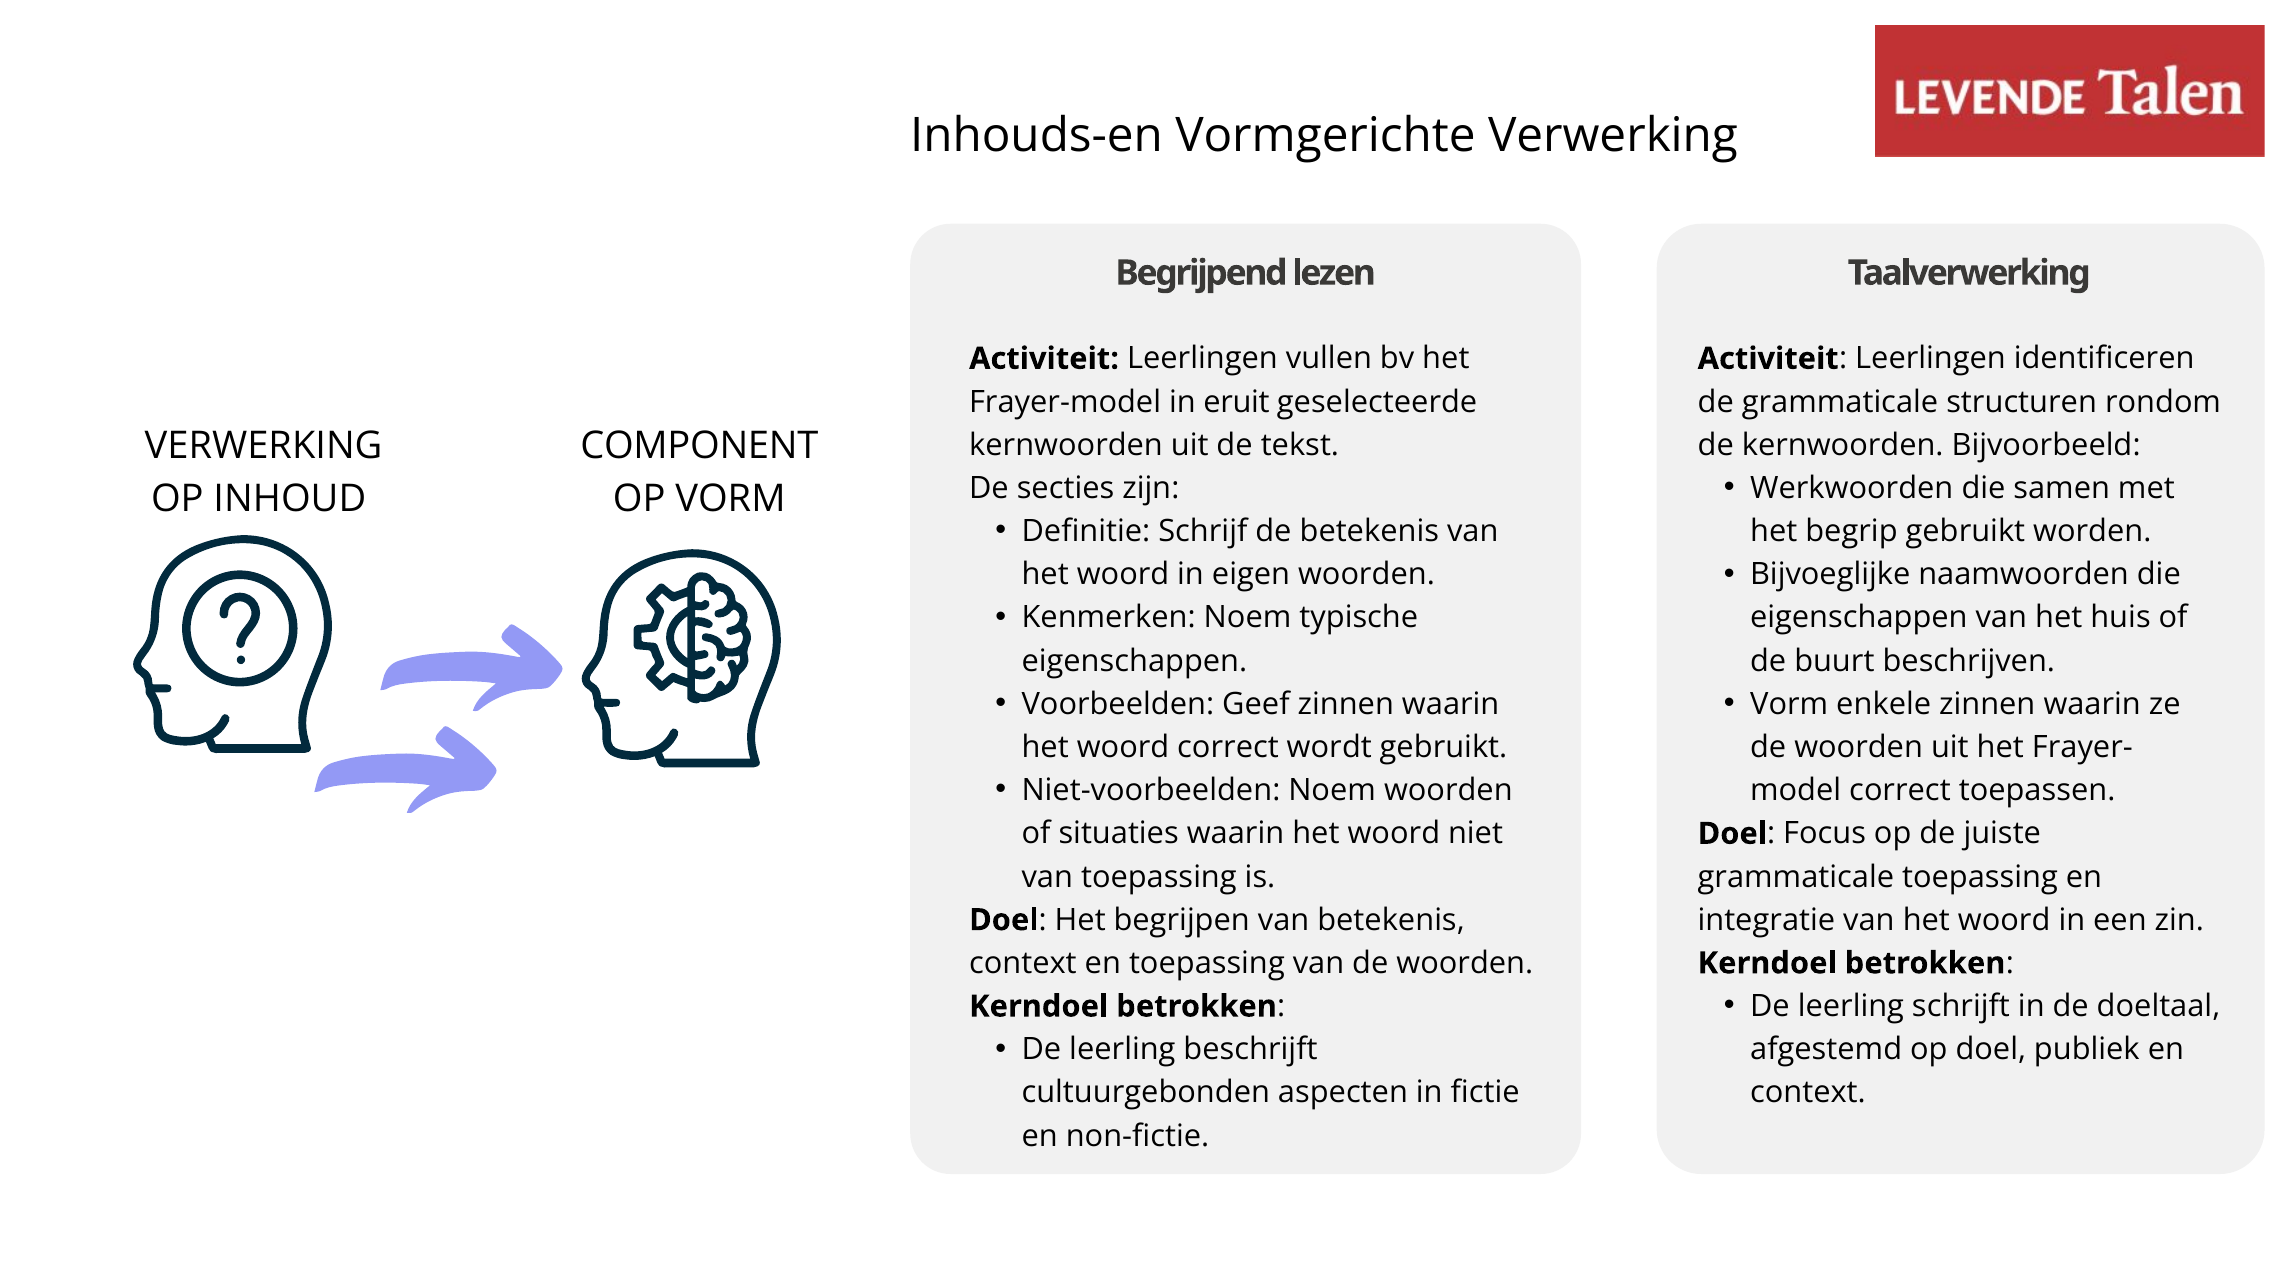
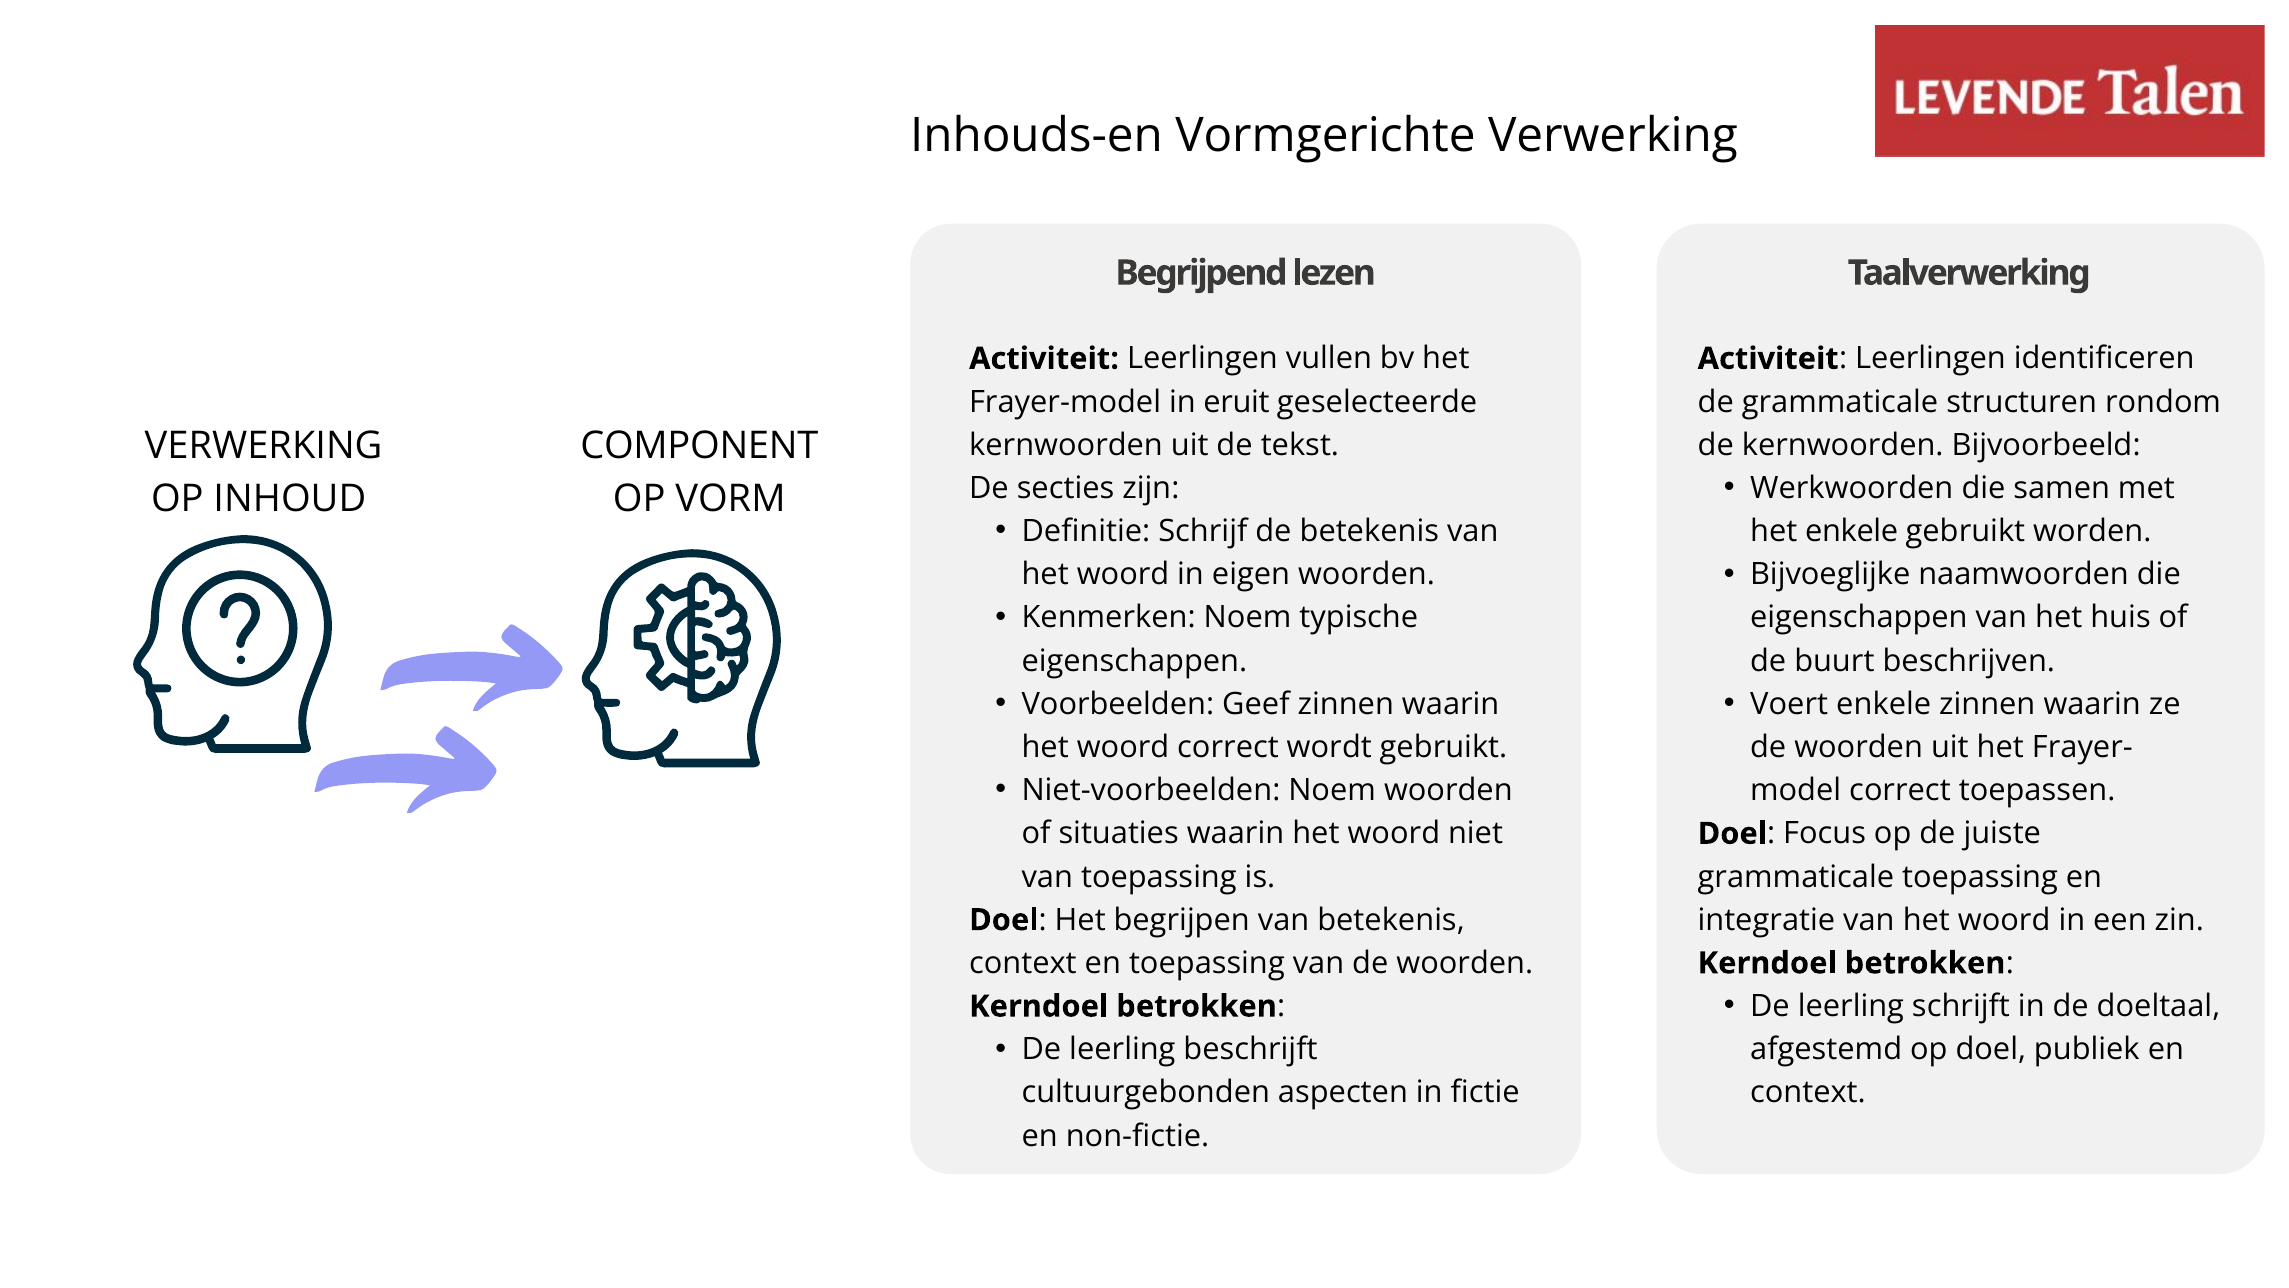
het begrip: begrip -> enkele
Vorm at (1789, 704): Vorm -> Voert
